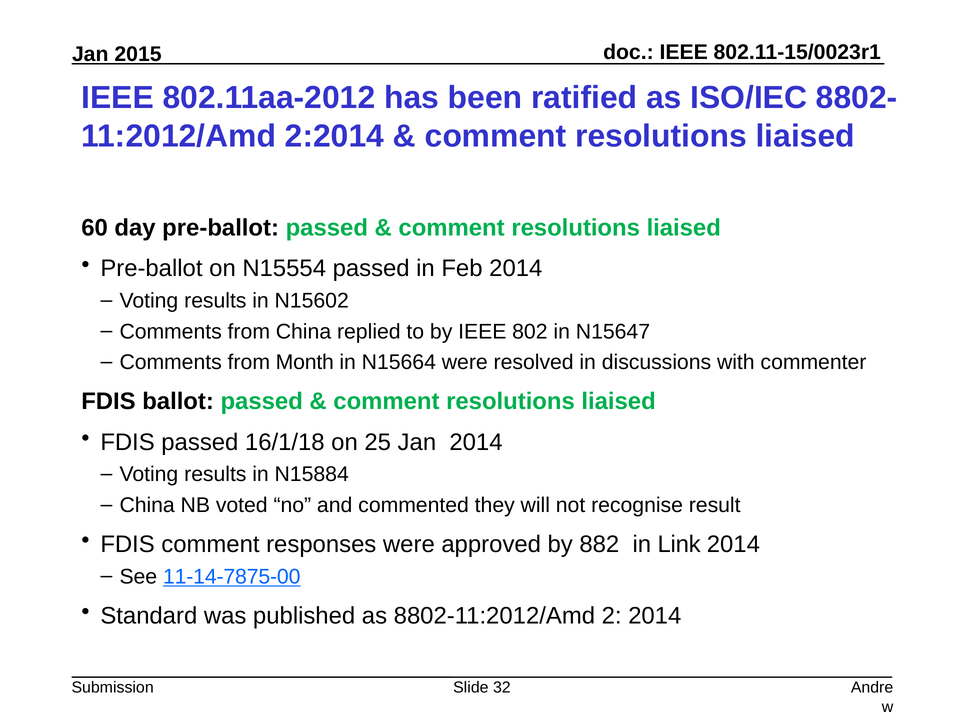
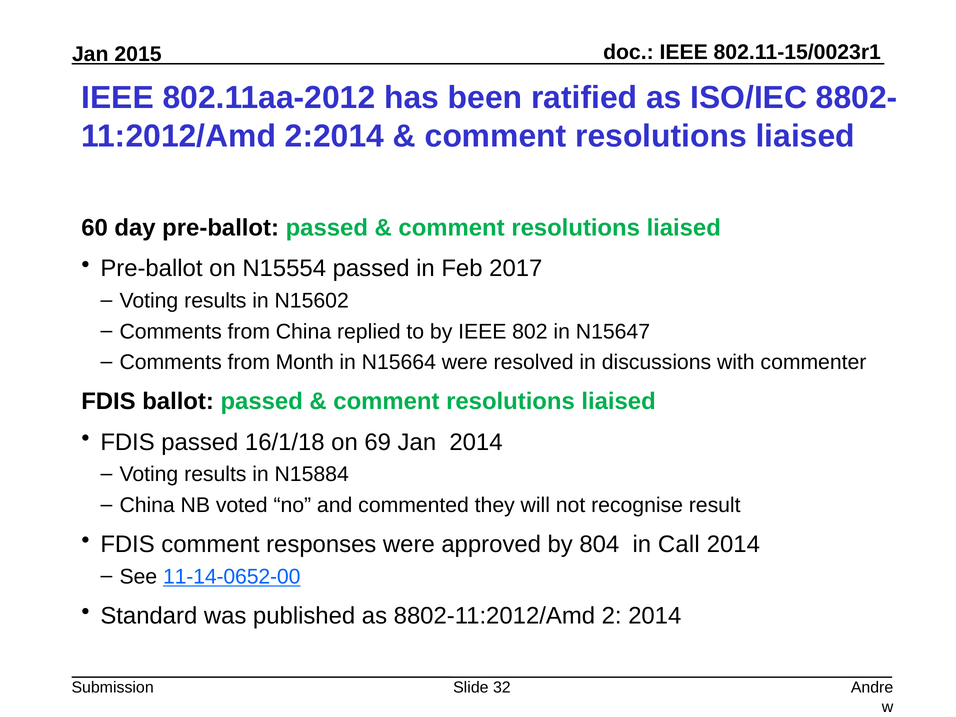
Feb 2014: 2014 -> 2017
25: 25 -> 69
882: 882 -> 804
Link: Link -> Call
11-14-7875-00: 11-14-7875-00 -> 11-14-0652-00
